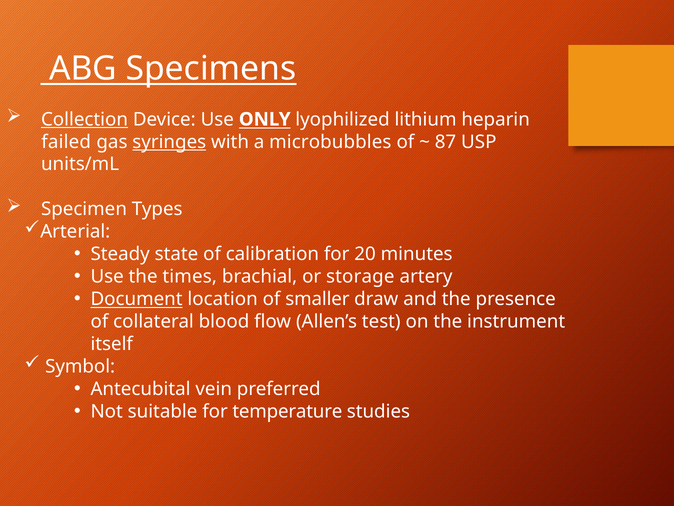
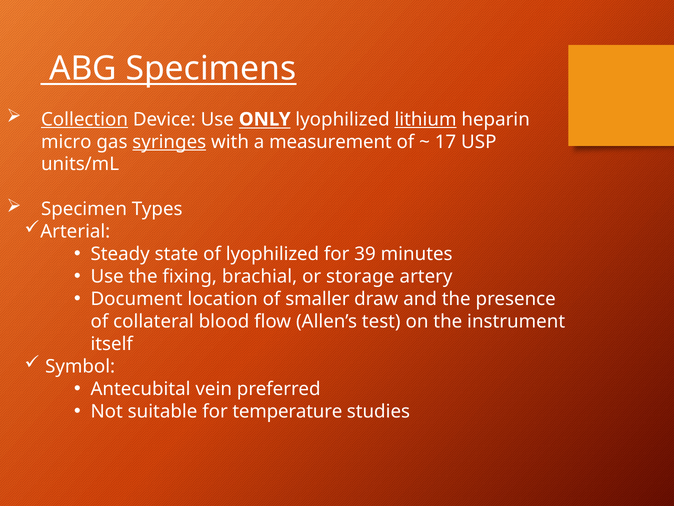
lithium underline: none -> present
failed: failed -> micro
microbubbles: microbubbles -> measurement
87: 87 -> 17
of calibration: calibration -> lyophilized
20: 20 -> 39
times: times -> fixing
Document underline: present -> none
